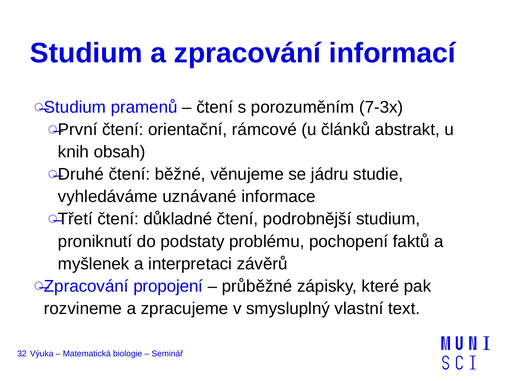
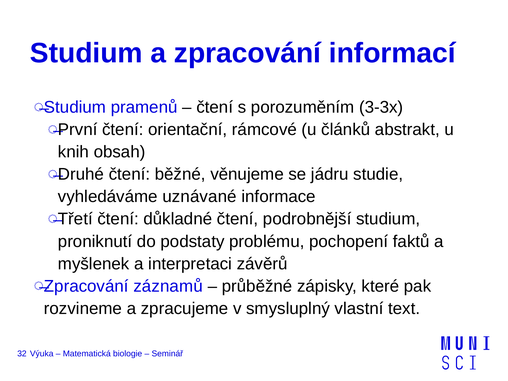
7-3x: 7-3x -> 3-3x
propojení: propojení -> záznamů
